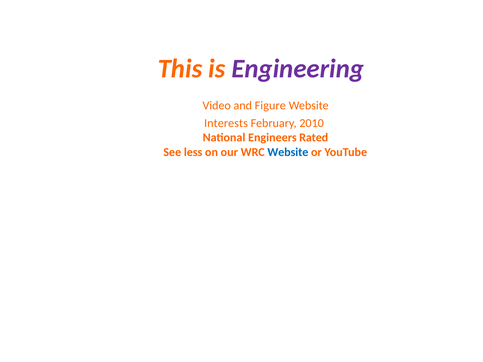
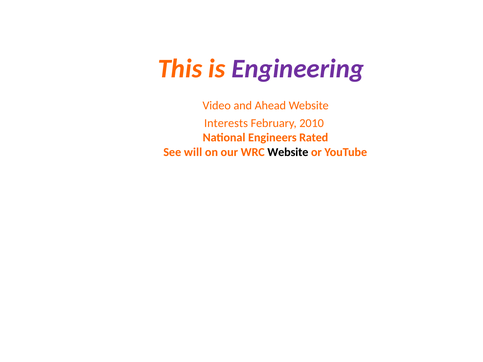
Figure: Figure -> Ahead
less: less -> will
Website at (288, 152) colour: blue -> black
